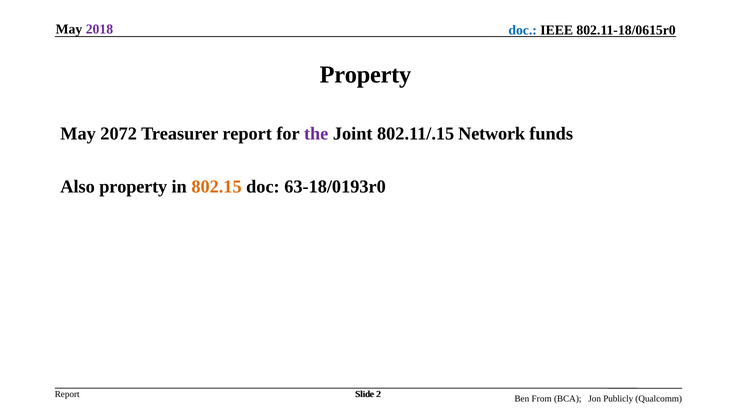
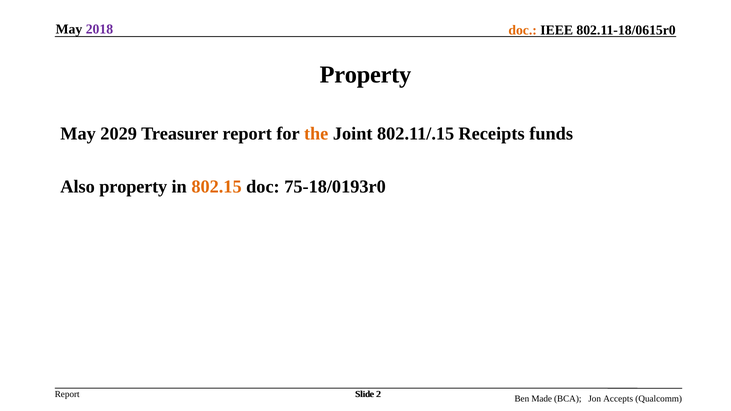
doc at (523, 30) colour: blue -> orange
2072: 2072 -> 2029
the colour: purple -> orange
Network: Network -> Receipts
63-18/0193r0: 63-18/0193r0 -> 75-18/0193r0
From: From -> Made
Publicly: Publicly -> Accepts
